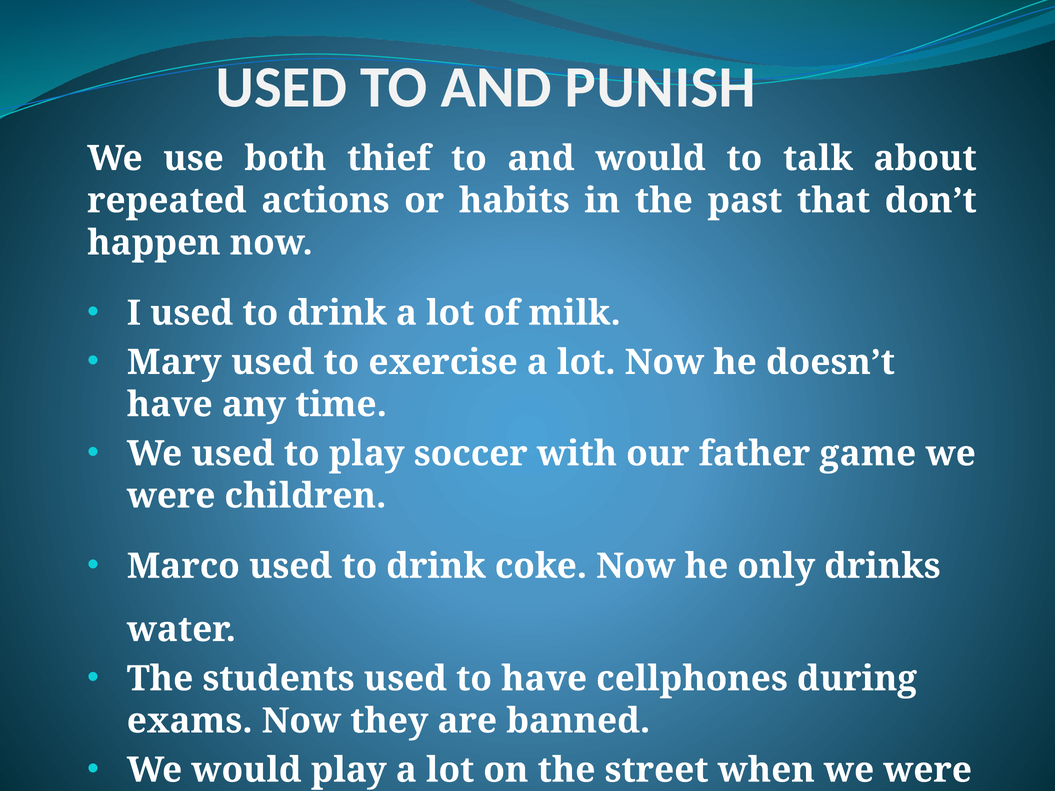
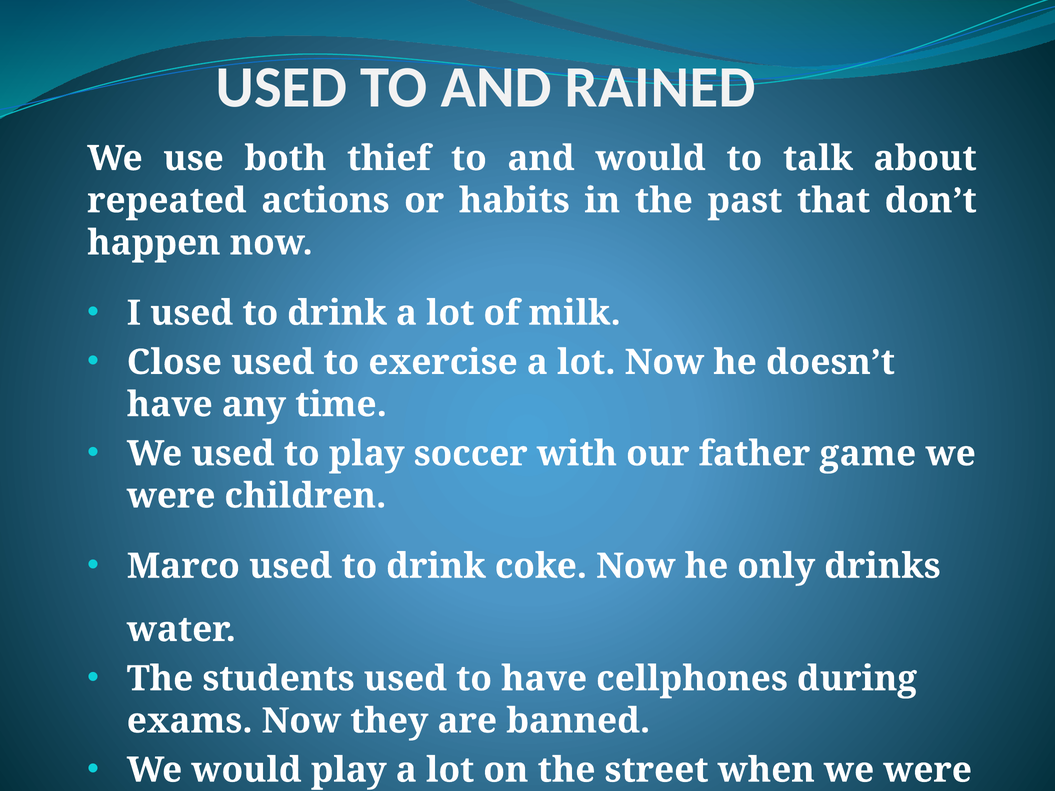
PUNISH: PUNISH -> RAINED
Mary: Mary -> Close
